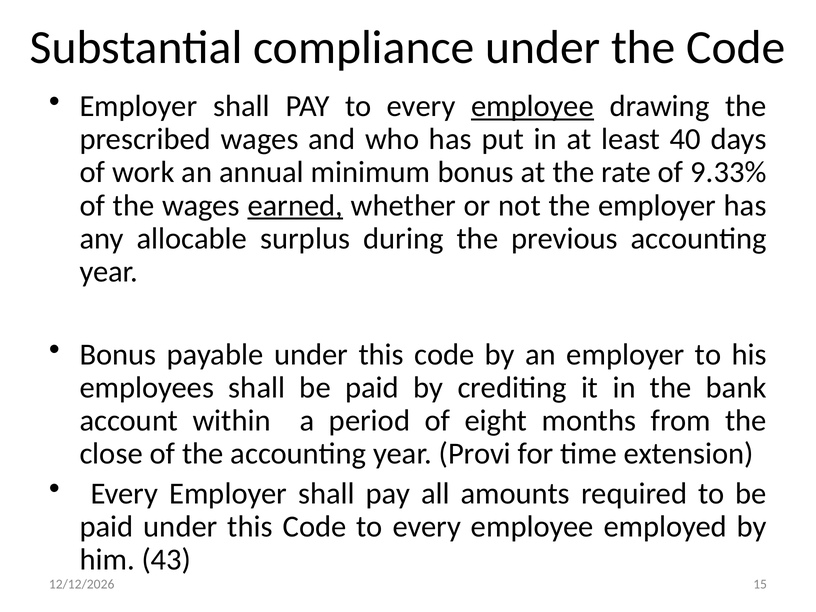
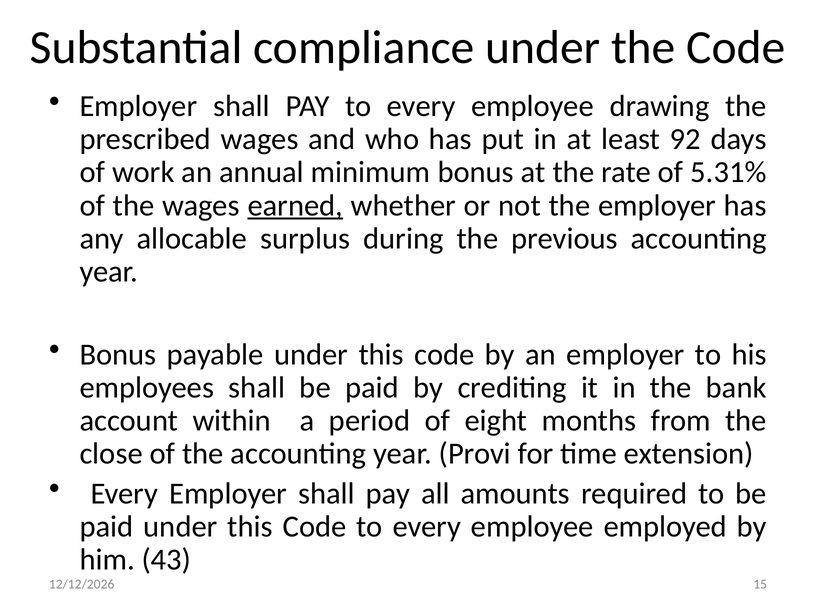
employee at (532, 106) underline: present -> none
40: 40 -> 92
9.33%: 9.33% -> 5.31%
